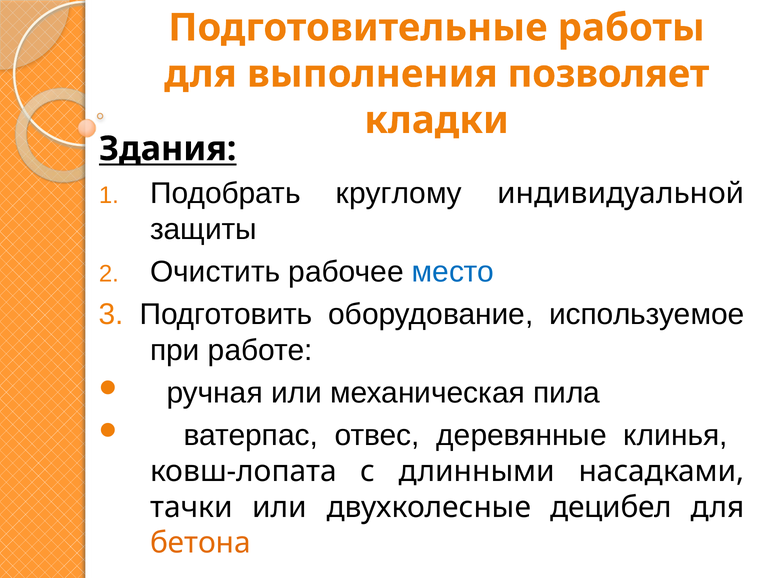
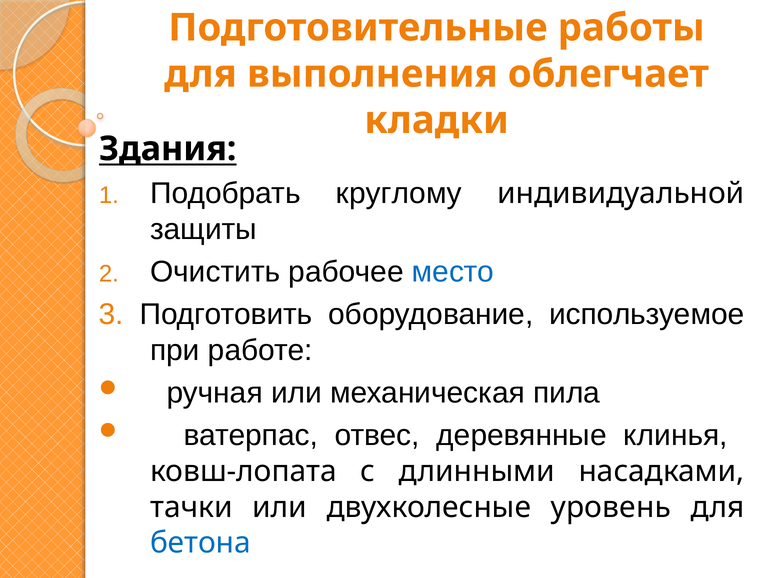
позволяет: позволяет -> облегчает
децибел: децибел -> уровень
бетона colour: orange -> blue
